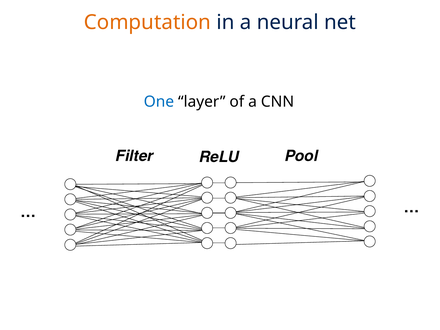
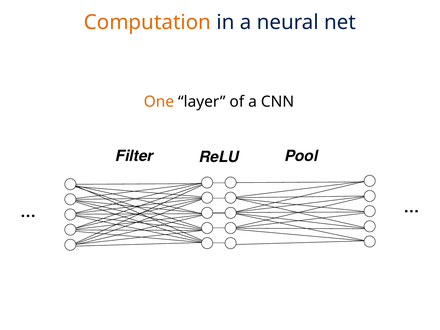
One colour: blue -> orange
